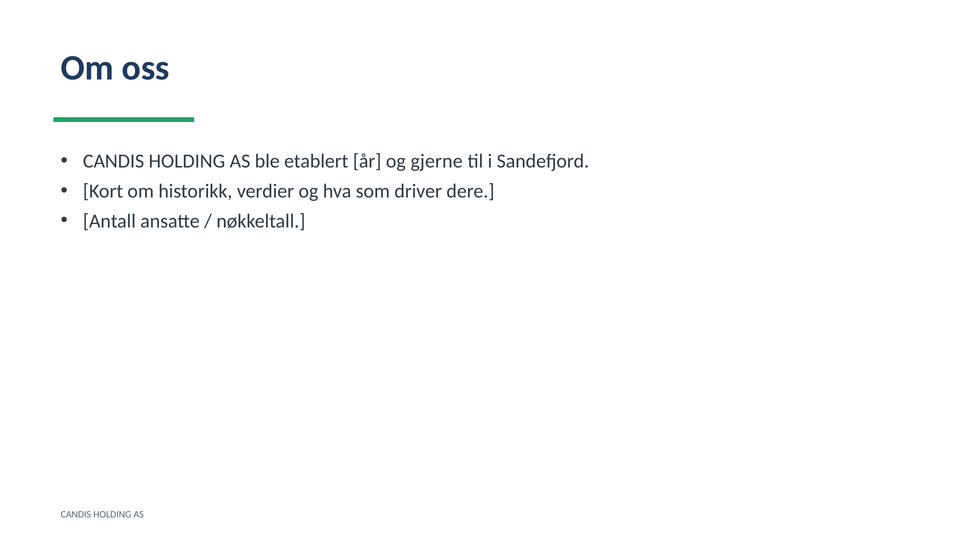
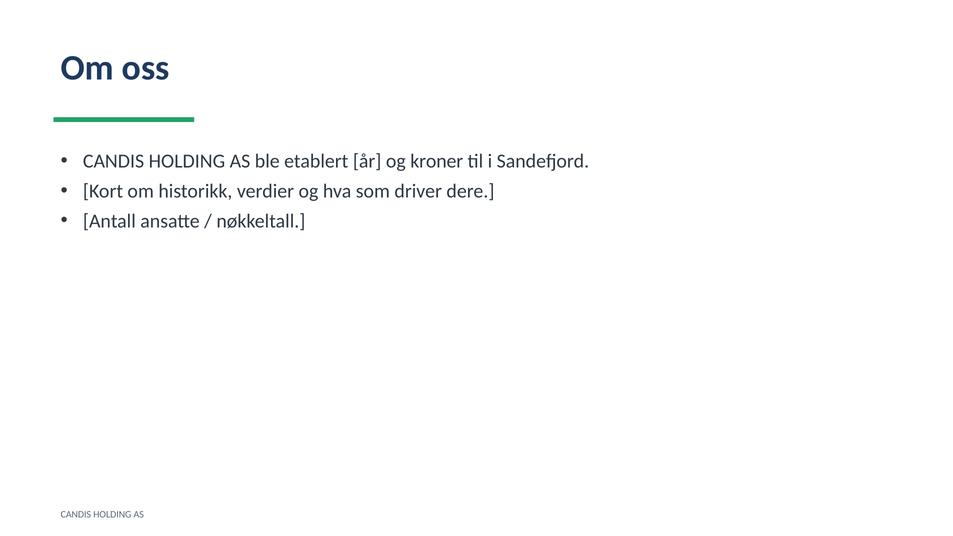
gjerne: gjerne -> kroner
